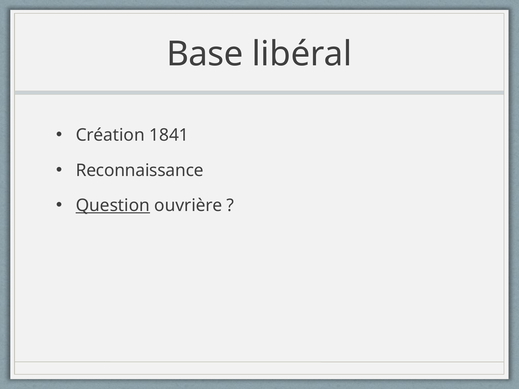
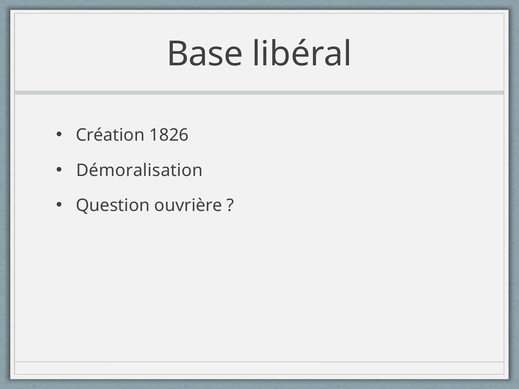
1841: 1841 -> 1826
Reconnaissance: Reconnaissance -> Démoralisation
Question underline: present -> none
